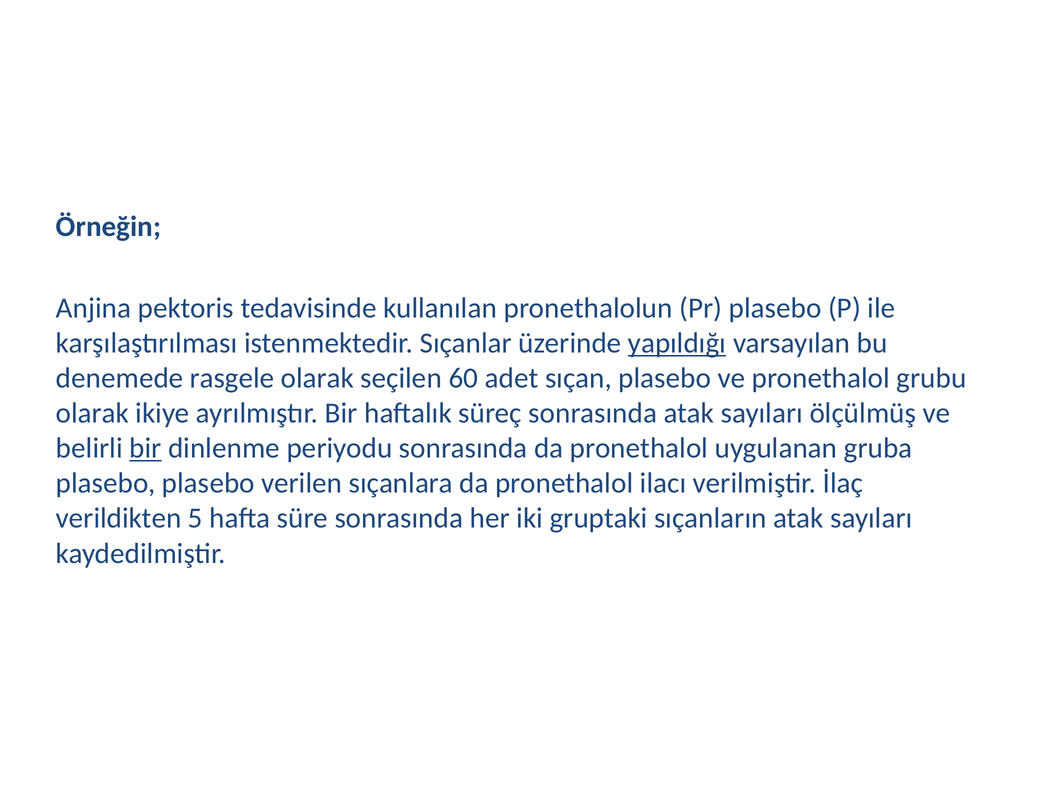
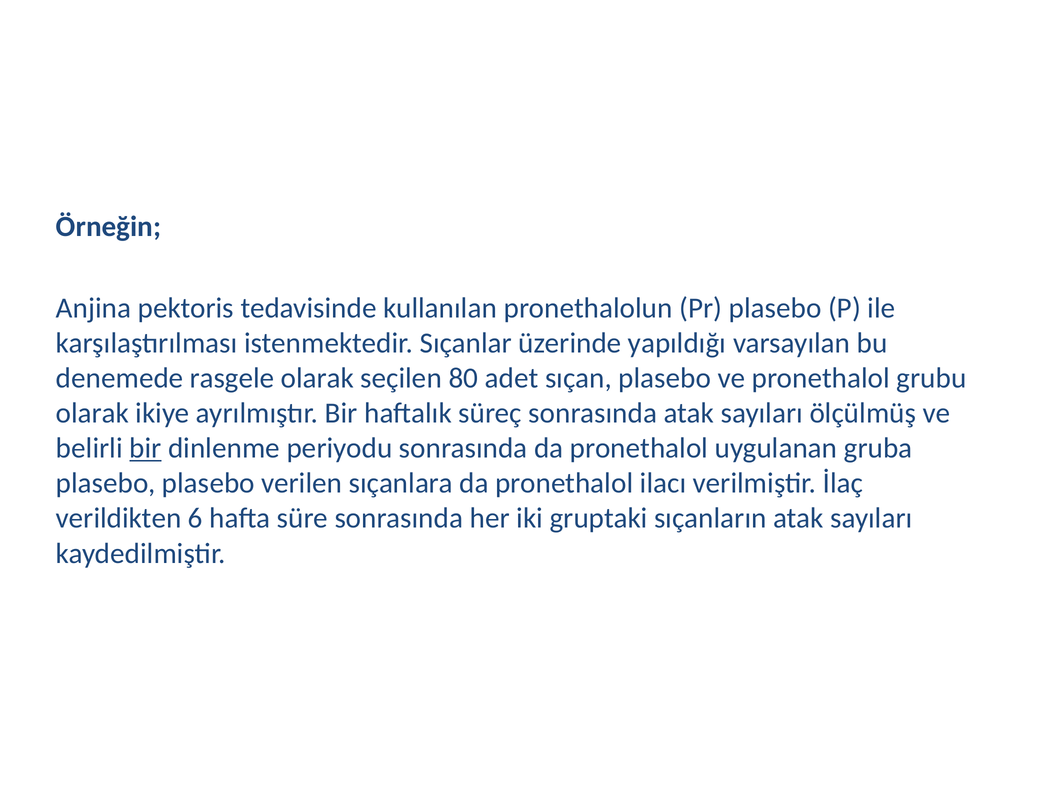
yapıldığı underline: present -> none
60: 60 -> 80
5: 5 -> 6
